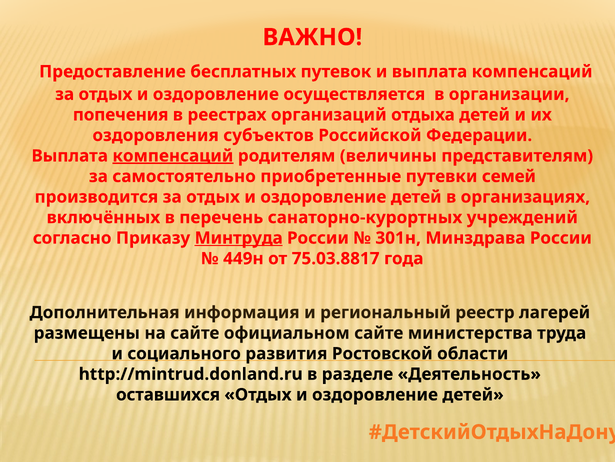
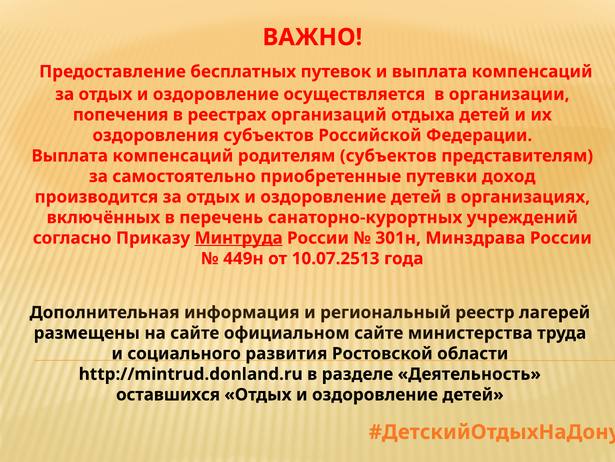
компенсаций at (173, 156) underline: present -> none
родителям величины: величины -> субъектов
семей: семей -> доход
75.03.8817: 75.03.8817 -> 10.07.2513
